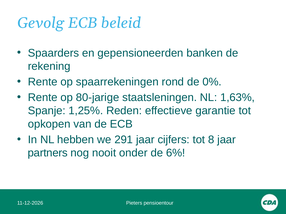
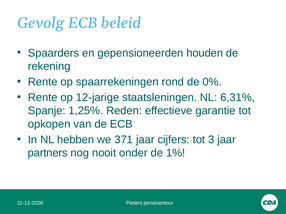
banken: banken -> houden
80-jarige: 80-jarige -> 12-jarige
1,63%: 1,63% -> 6,31%
291: 291 -> 371
8: 8 -> 3
6%: 6% -> 1%
